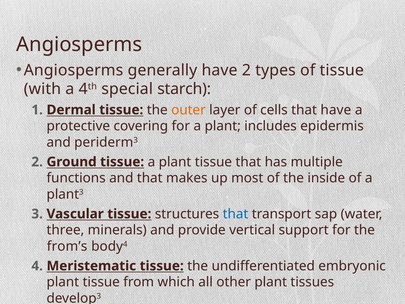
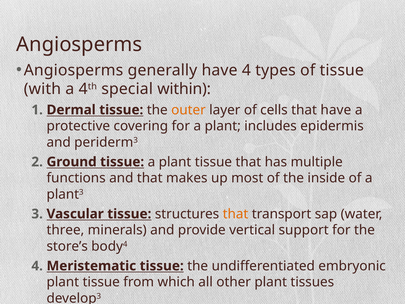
have 2: 2 -> 4
starch: starch -> within
that at (236, 214) colour: blue -> orange
from’s: from’s -> store’s
